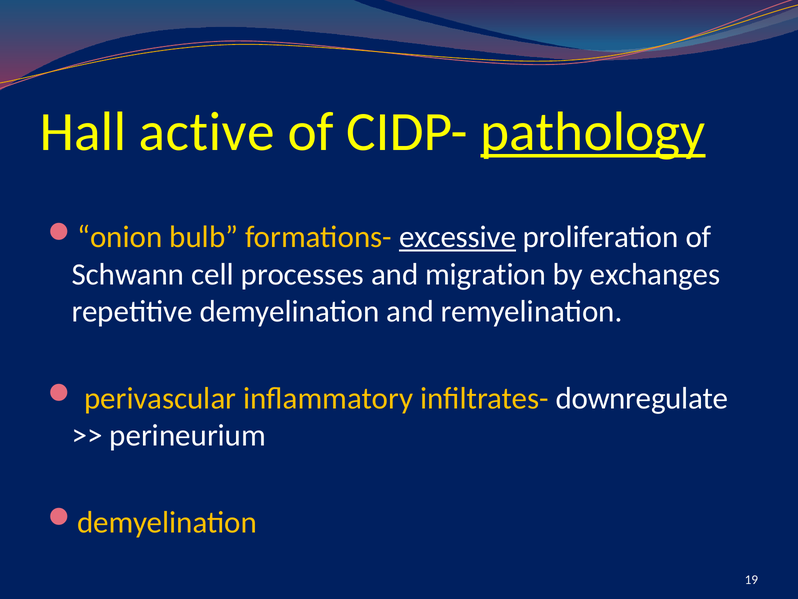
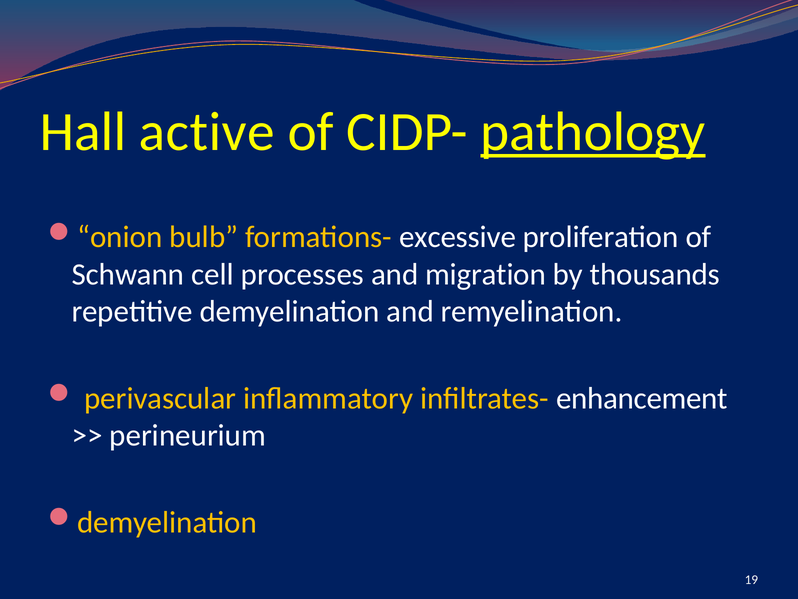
excessive underline: present -> none
exchanges: exchanges -> thousands
downregulate: downregulate -> enhancement
